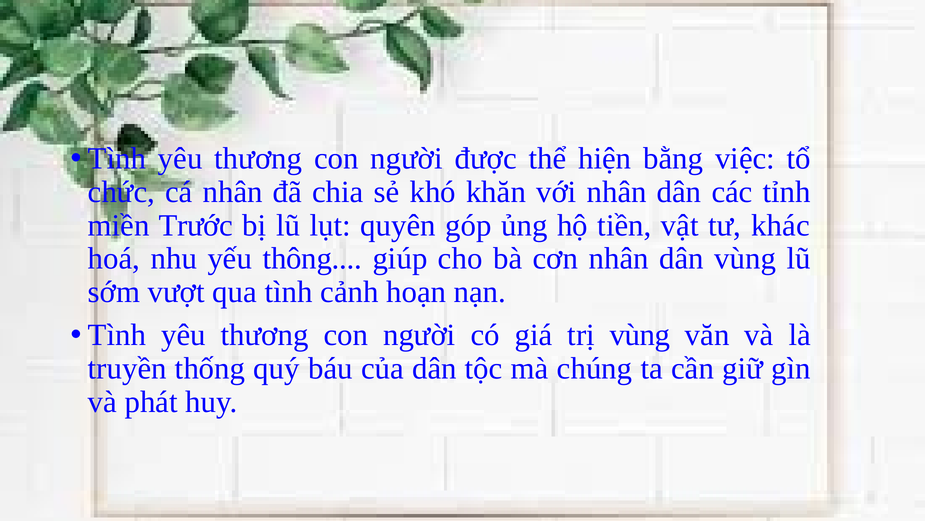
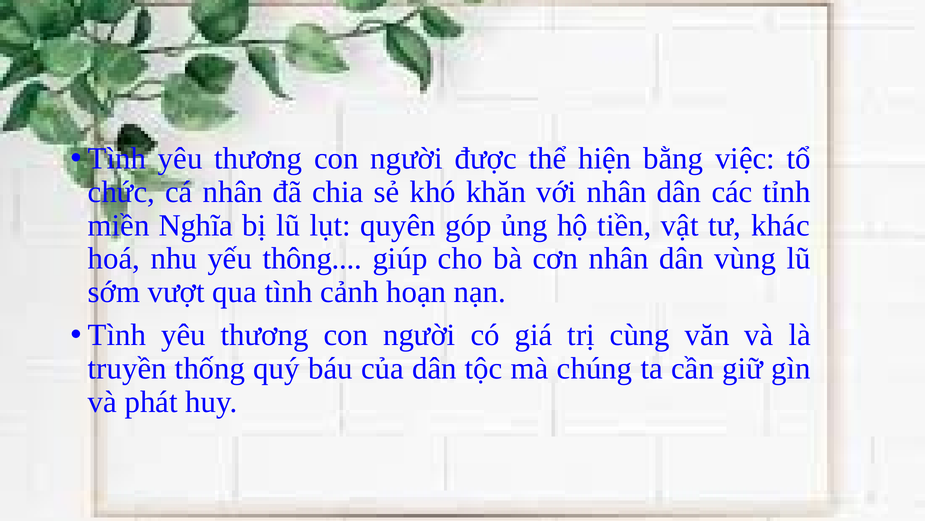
Trước: Trước -> Nghĩa
trị vùng: vùng -> cùng
